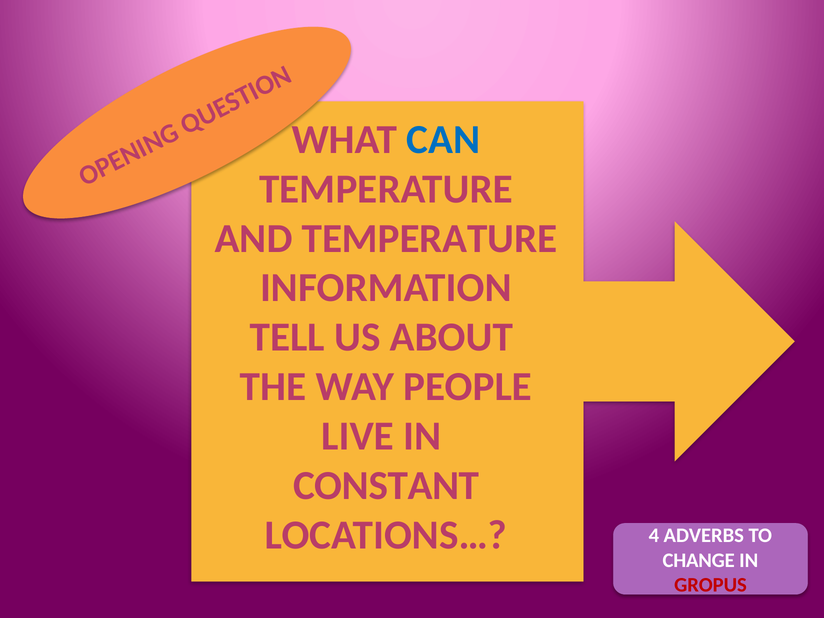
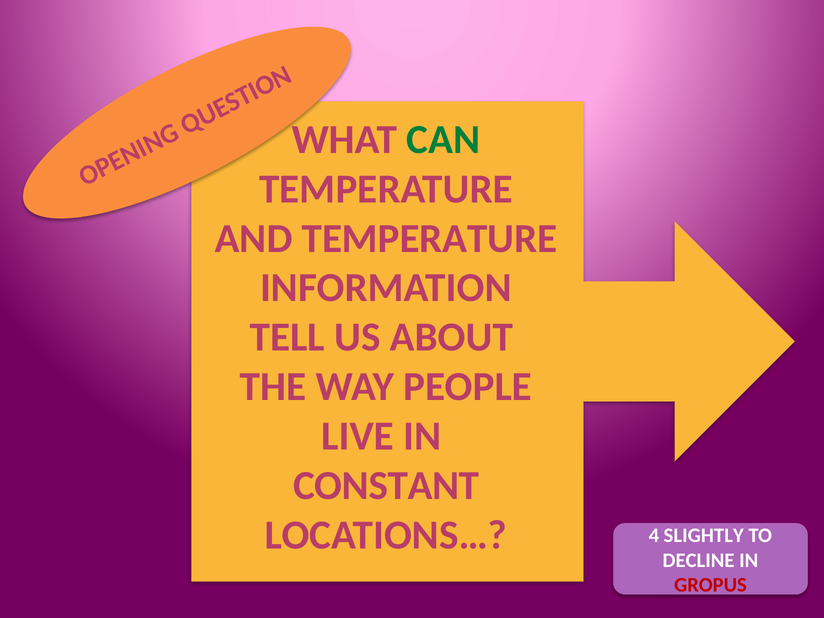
CAN colour: blue -> green
ADVERBS: ADVERBS -> SLIGHTLY
CHANGE: CHANGE -> DECLINE
